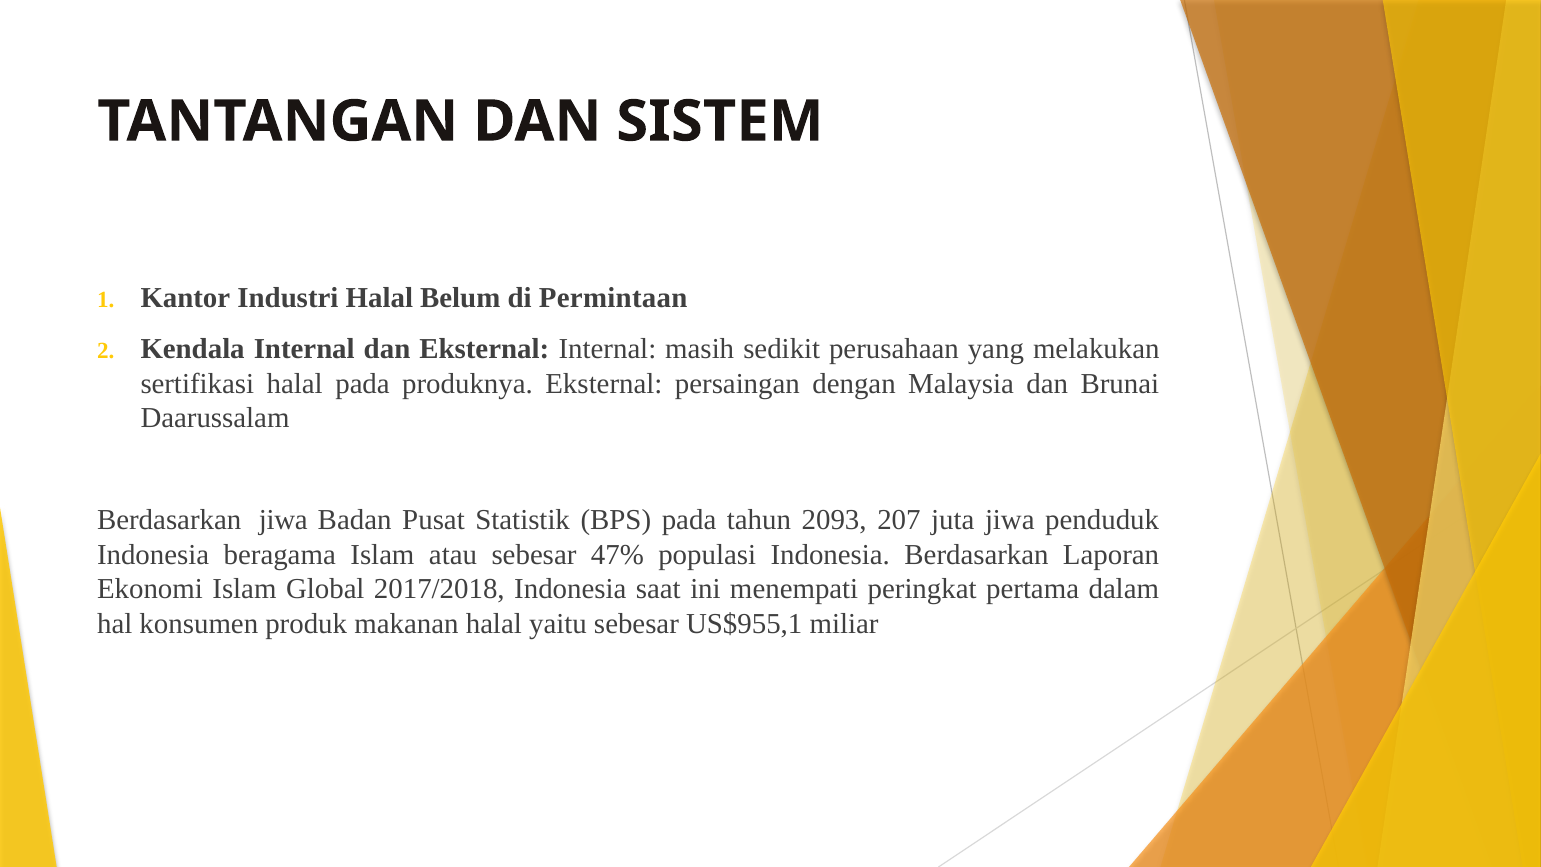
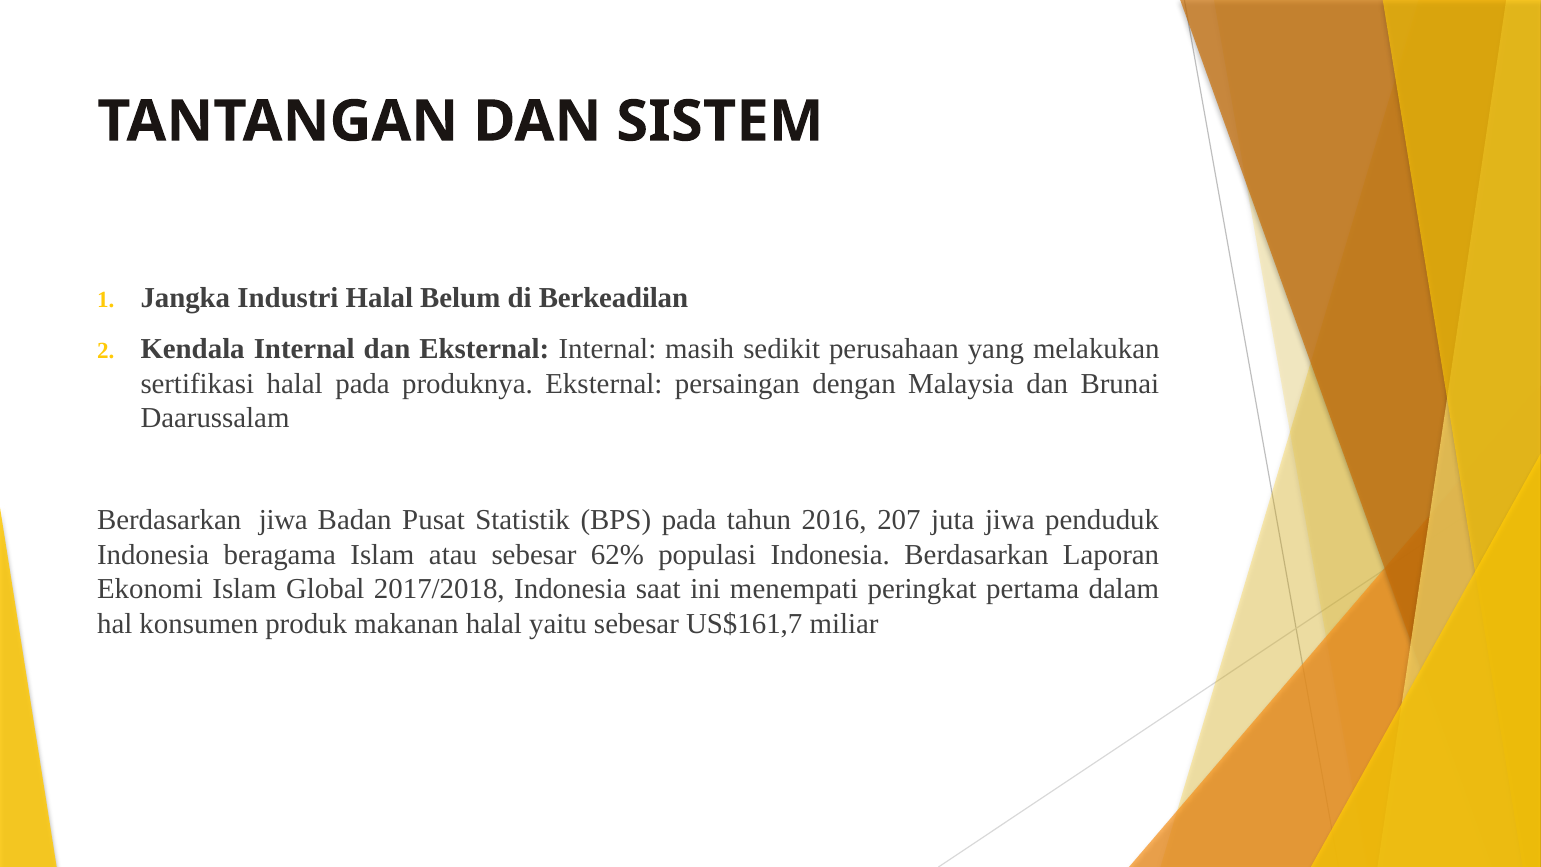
Kantor: Kantor -> Jangka
Permintaan: Permintaan -> Berkeadilan
2093: 2093 -> 2016
47%: 47% -> 62%
US$955,1: US$955,1 -> US$161,7
